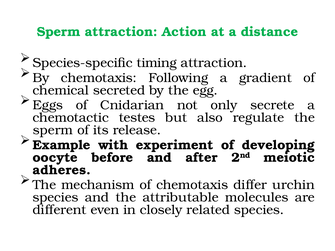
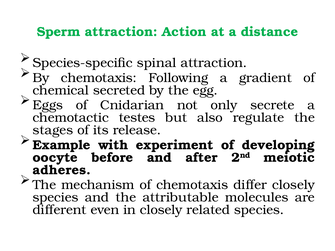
timing: timing -> spinal
sperm at (53, 130): sperm -> stages
differ urchin: urchin -> closely
